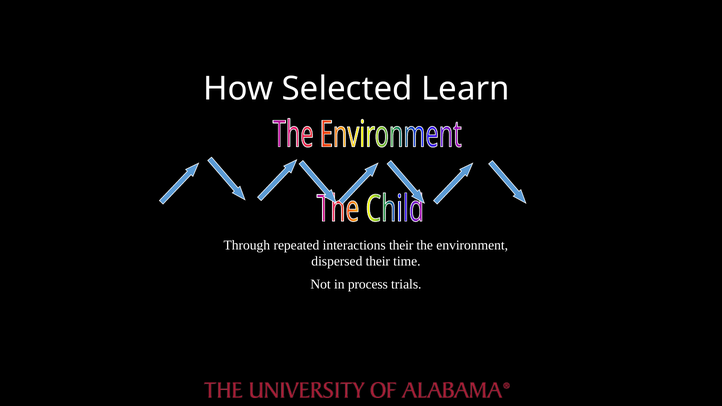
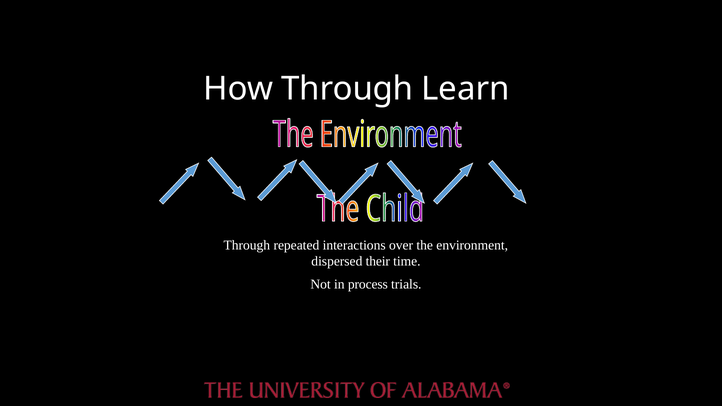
How Selected: Selected -> Through
interactions their: their -> over
